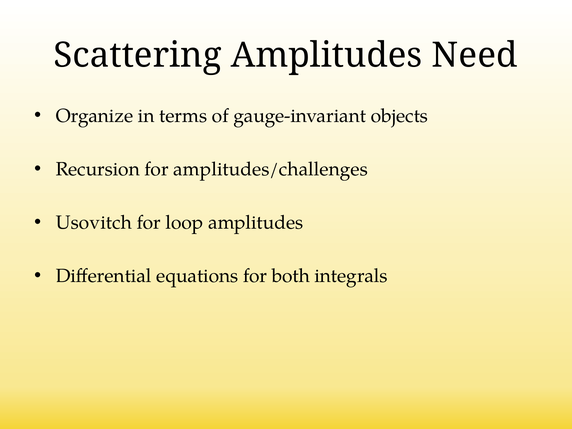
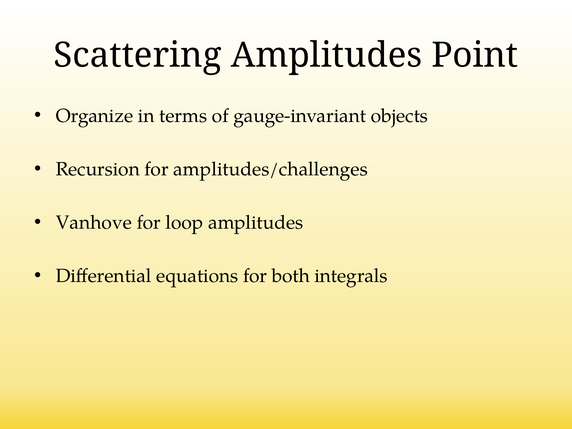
Need: Need -> Point
Usovitch: Usovitch -> Vanhove
